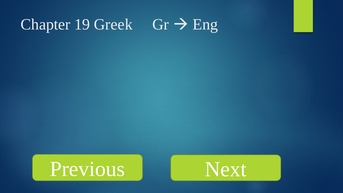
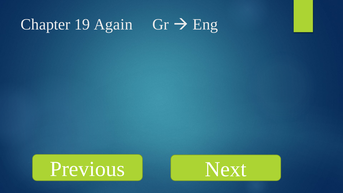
Greek: Greek -> Again
